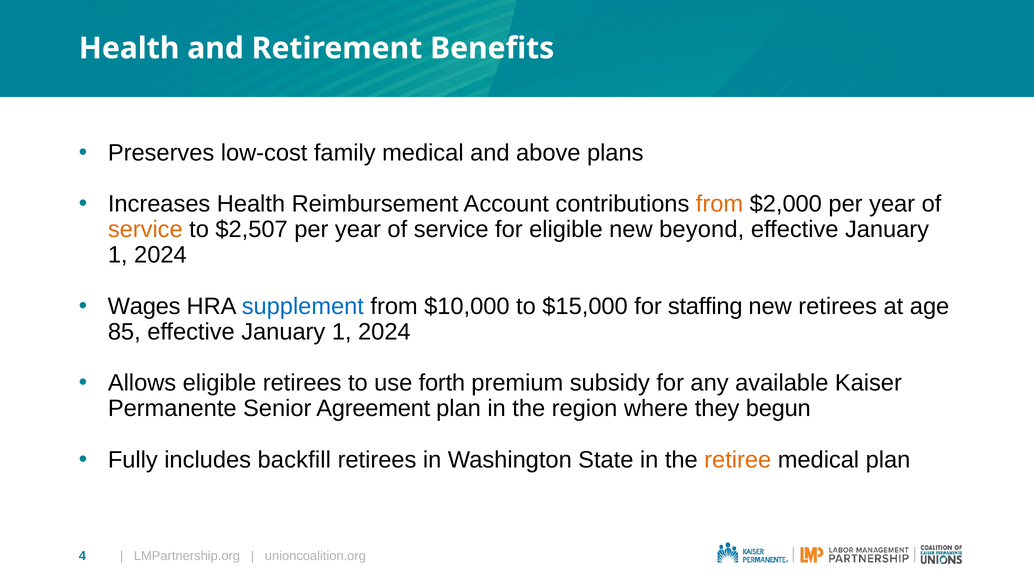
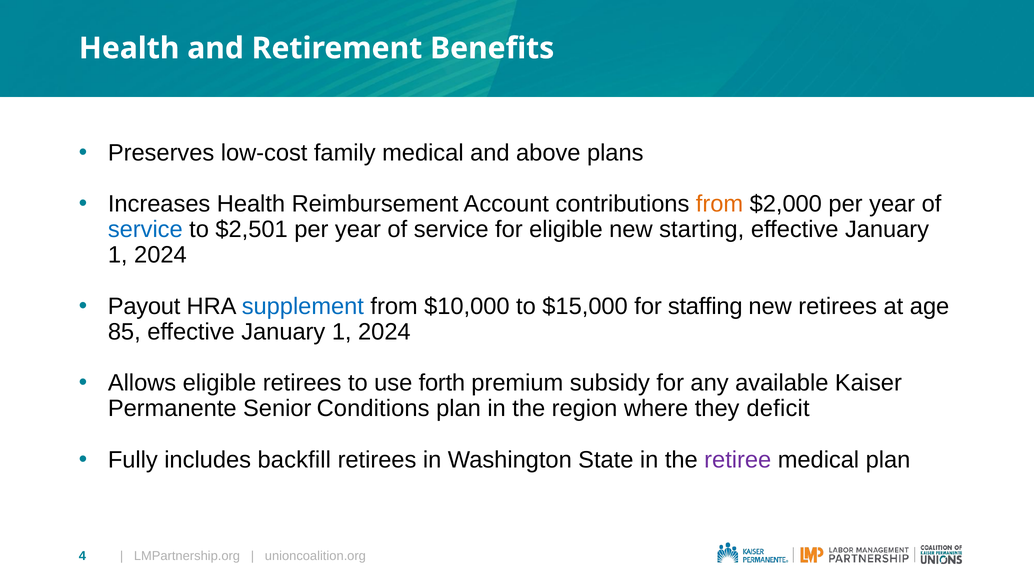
service at (145, 229) colour: orange -> blue
$2,507: $2,507 -> $2,501
beyond: beyond -> starting
Wages: Wages -> Payout
Agreement: Agreement -> Conditions
begun: begun -> deficit
retiree colour: orange -> purple
